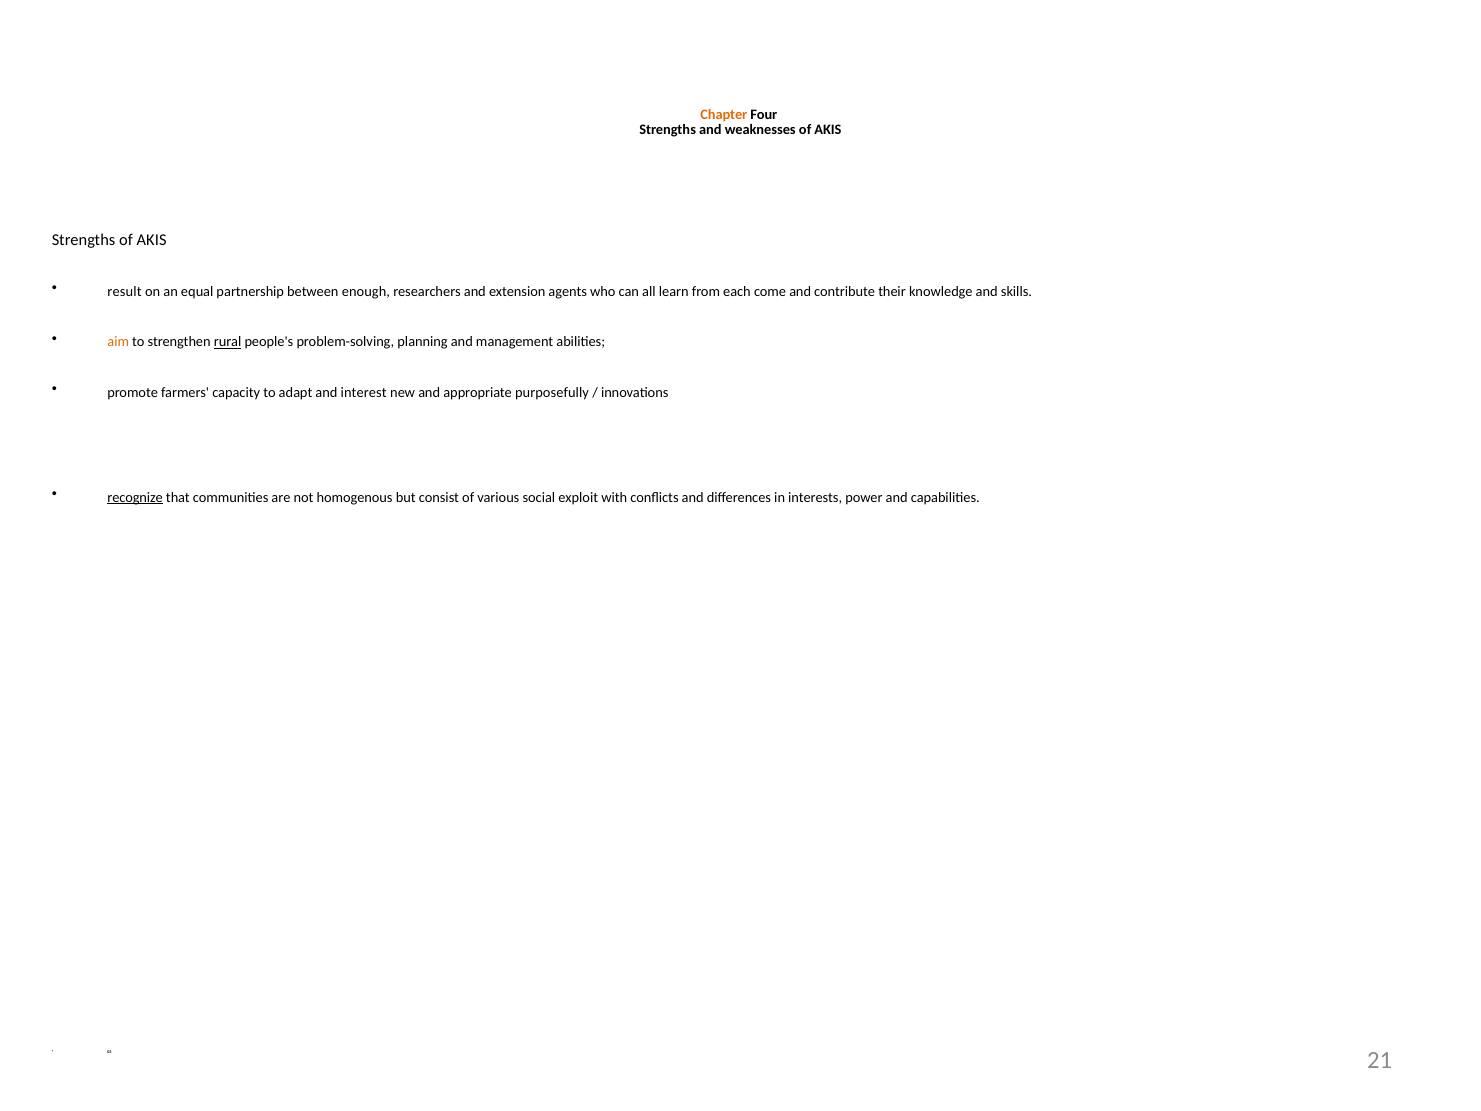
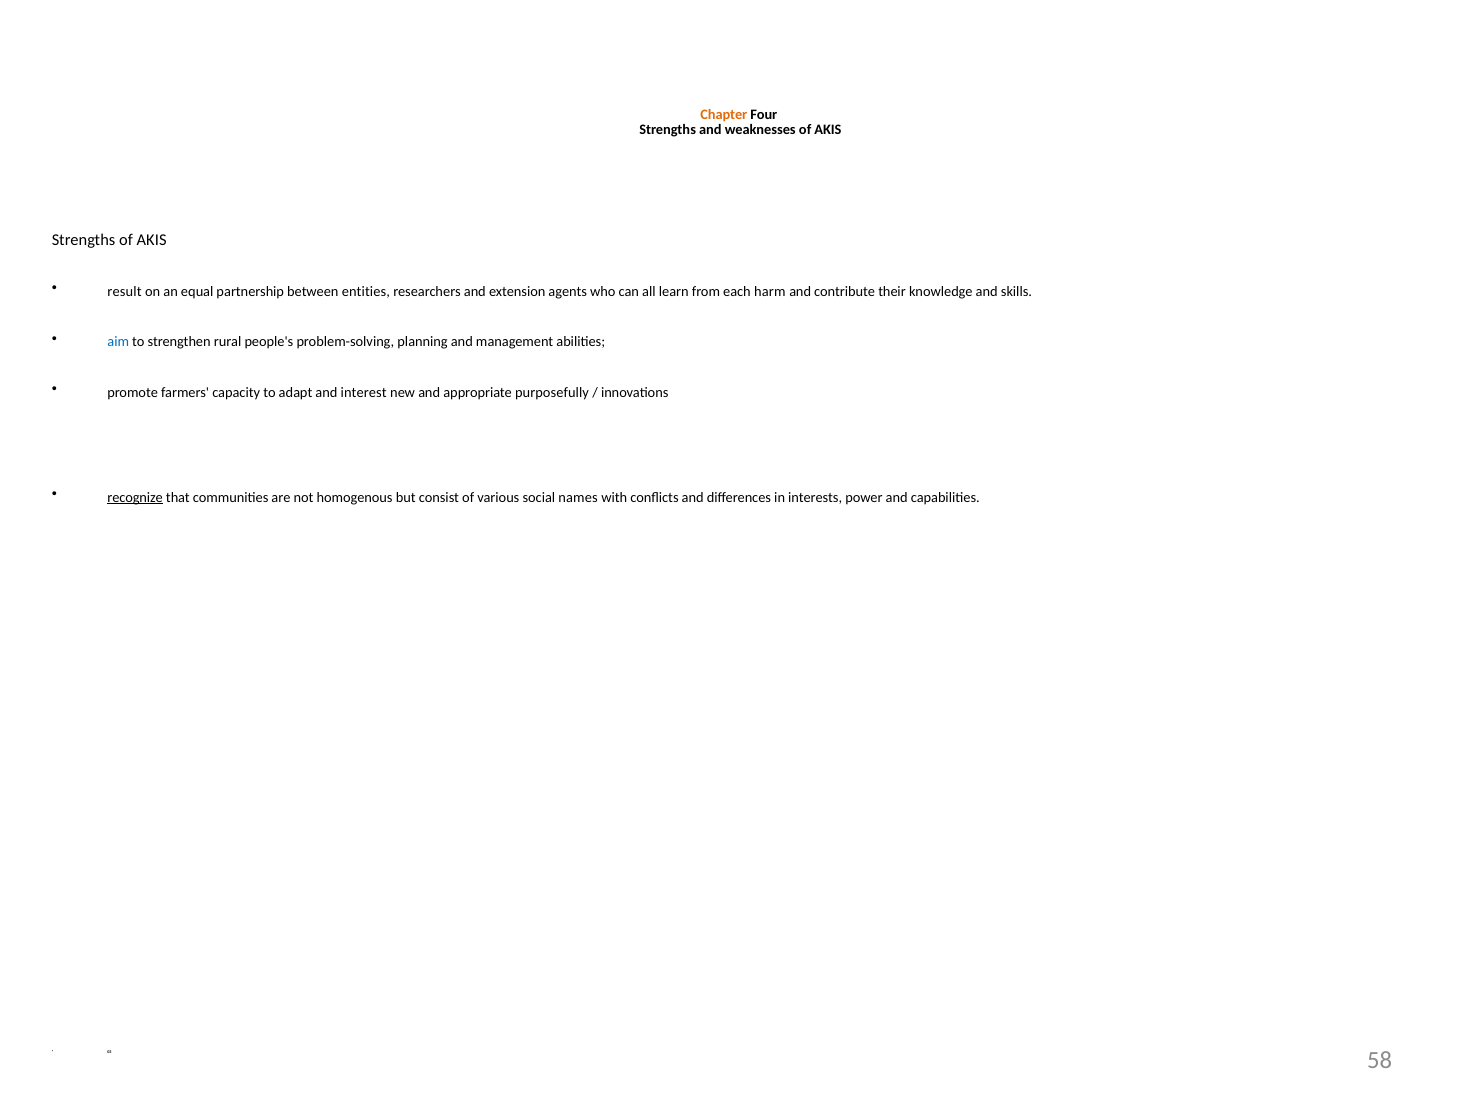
enough: enough -> entities
come: come -> harm
aim colour: orange -> blue
rural underline: present -> none
exploit: exploit -> names
21: 21 -> 58
